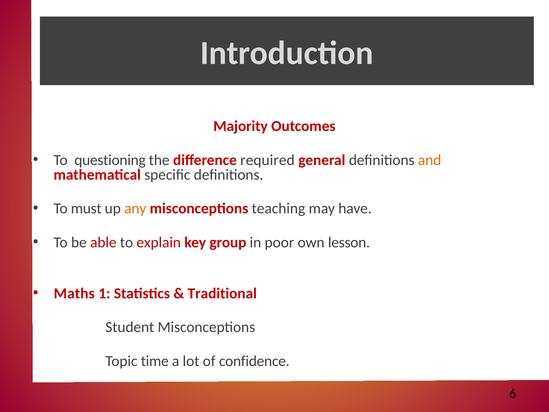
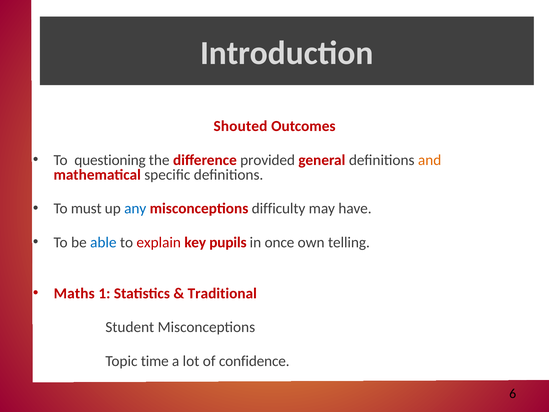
Majority: Majority -> Shouted
required: required -> provided
any colour: orange -> blue
teaching: teaching -> difficulty
able colour: red -> blue
group: group -> pupils
poor: poor -> once
lesson: lesson -> telling
